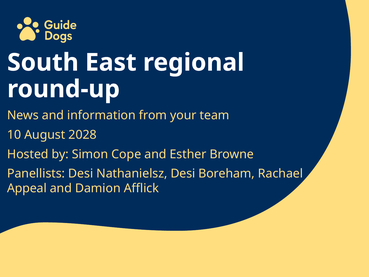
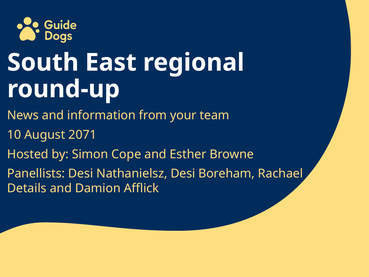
2028: 2028 -> 2071
Appeal: Appeal -> Details
